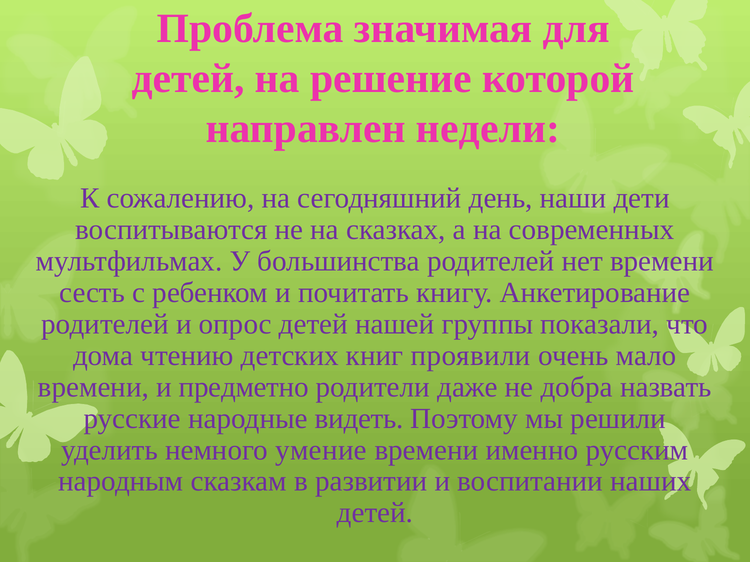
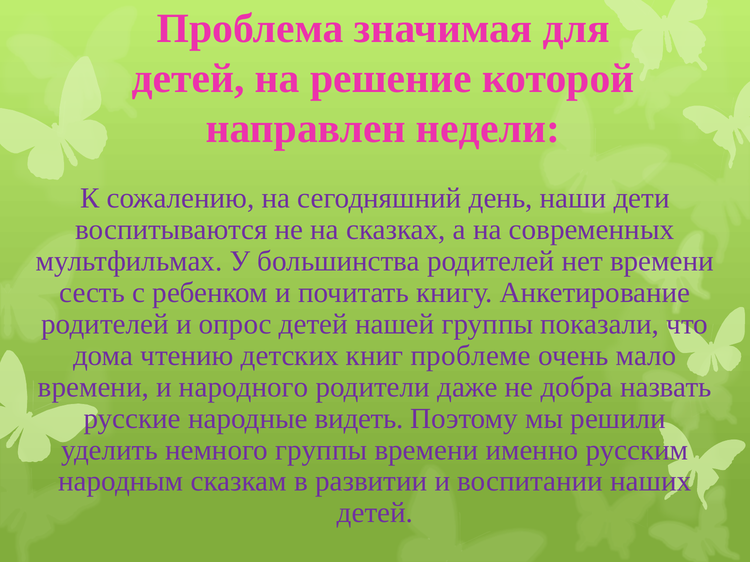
проявили: проявили -> проблеме
предметно: предметно -> народного
немного умение: умение -> группы
